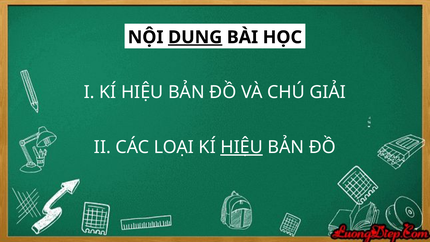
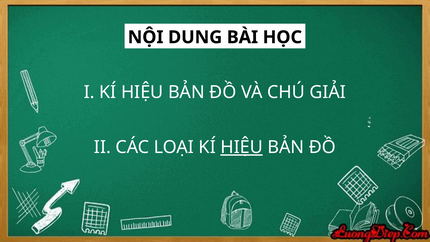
DUNG underline: present -> none
